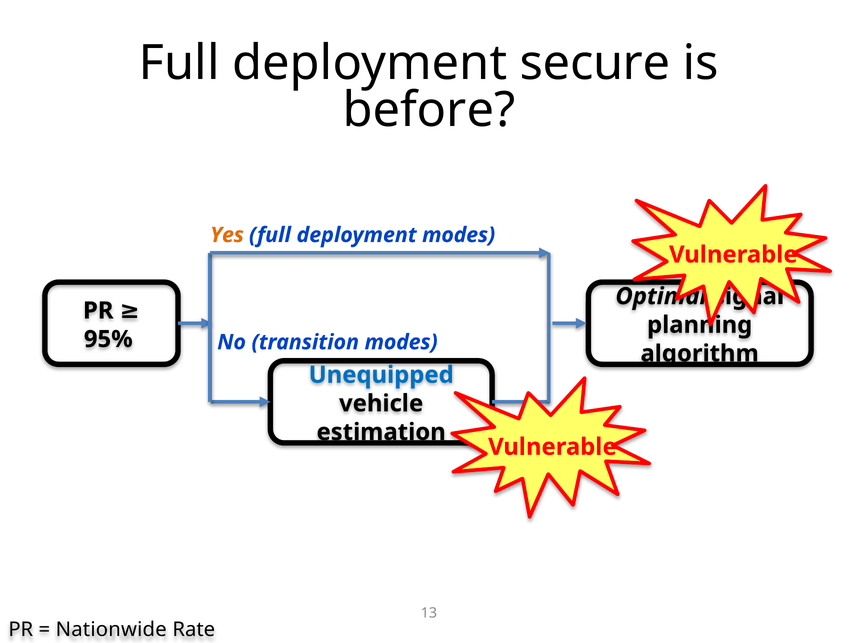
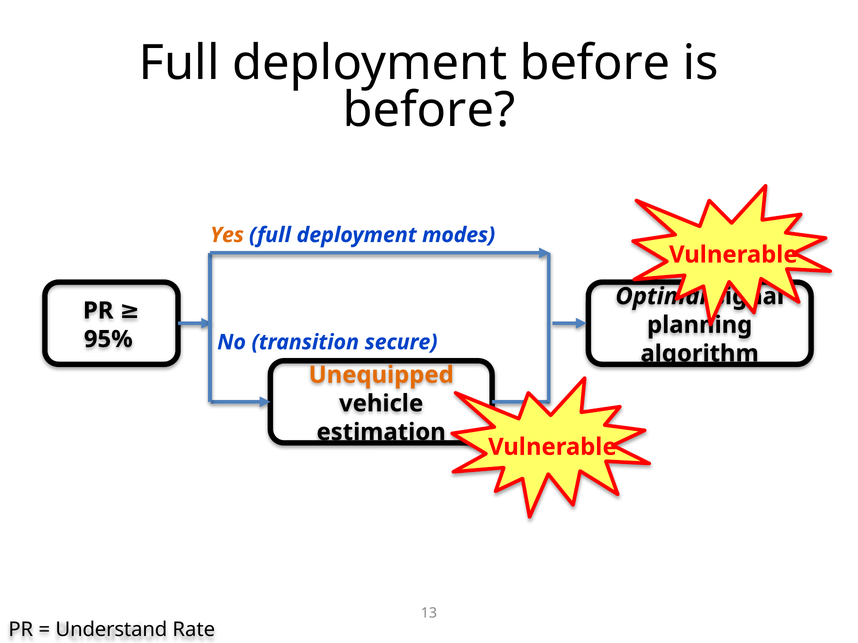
deployment secure: secure -> before
transition modes: modes -> secure
Unequipped colour: blue -> orange
Nationwide: Nationwide -> Understand
